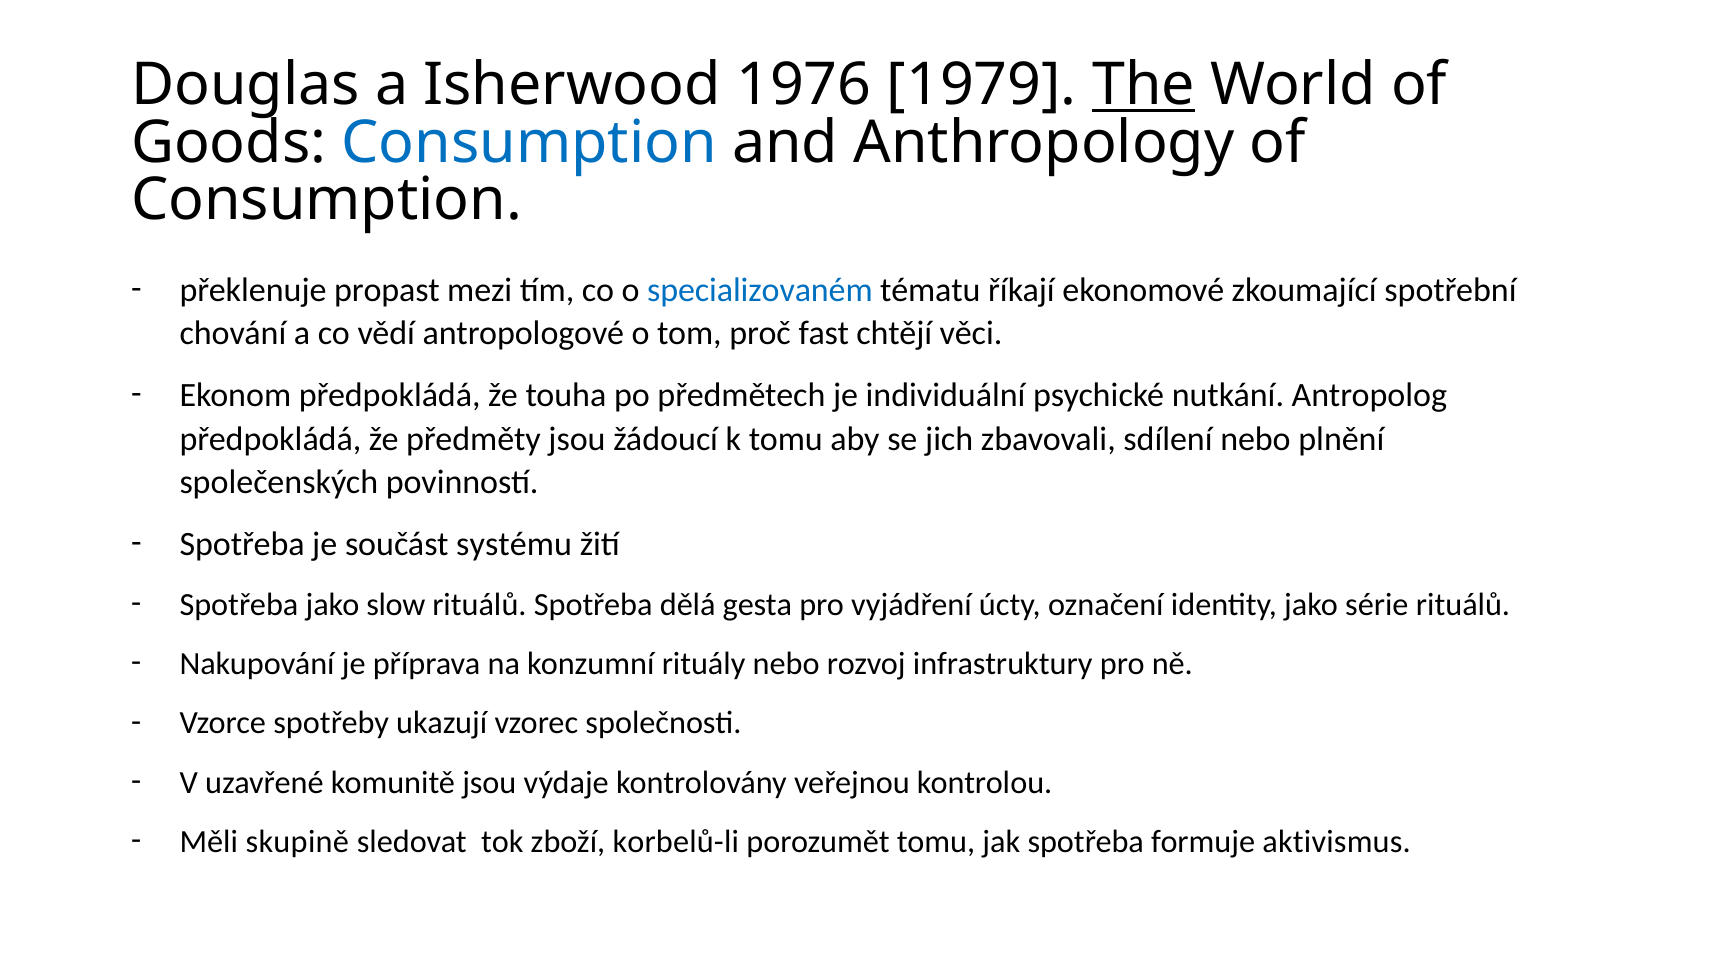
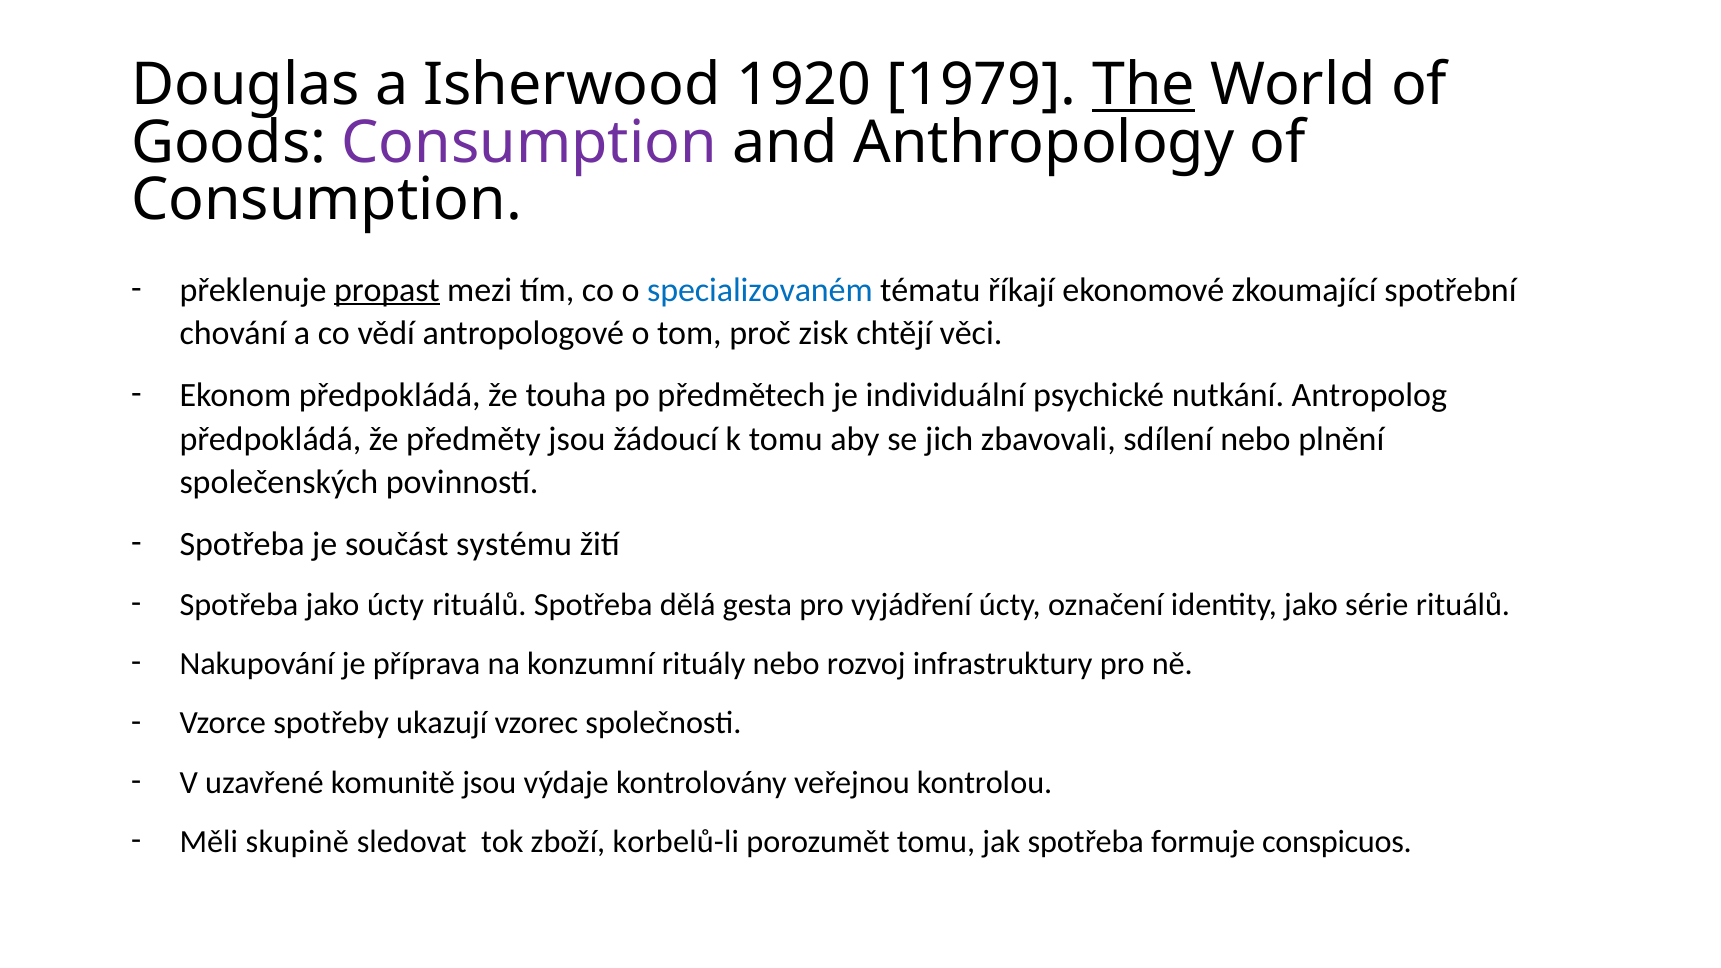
1976: 1976 -> 1920
Consumption at (529, 143) colour: blue -> purple
propast underline: none -> present
fast: fast -> zisk
jako slow: slow -> úcty
aktivismus: aktivismus -> conspicuos
